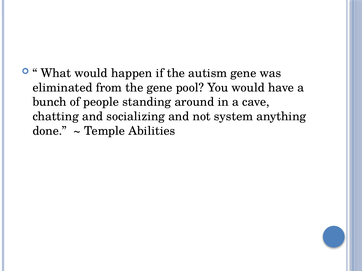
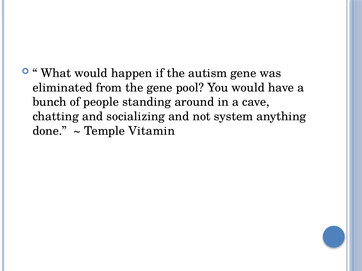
Abilities: Abilities -> Vitamin
